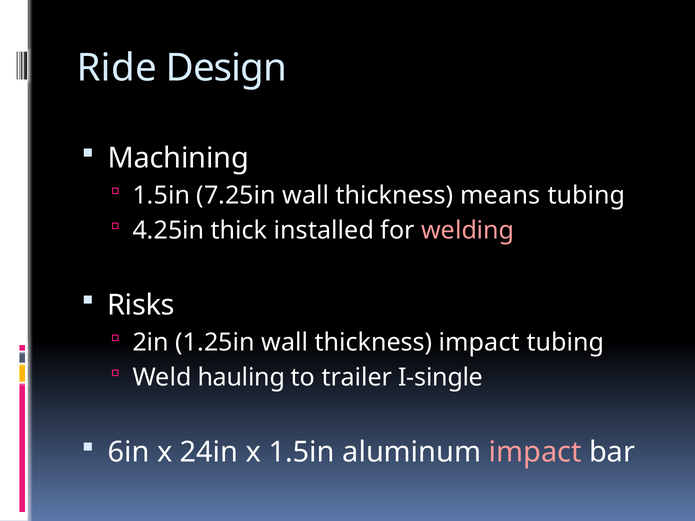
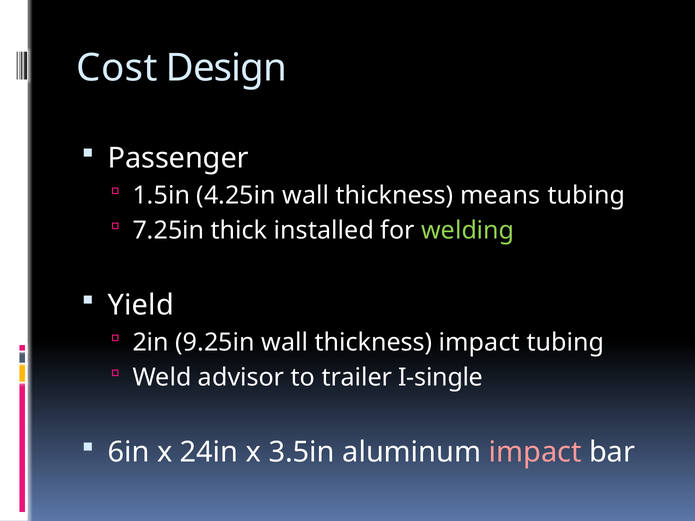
Ride: Ride -> Cost
Machining: Machining -> Passenger
7.25in: 7.25in -> 4.25in
4.25in: 4.25in -> 7.25in
welding colour: pink -> light green
Risks: Risks -> Yield
1.25in: 1.25in -> 9.25in
hauling: hauling -> advisor
x 1.5in: 1.5in -> 3.5in
